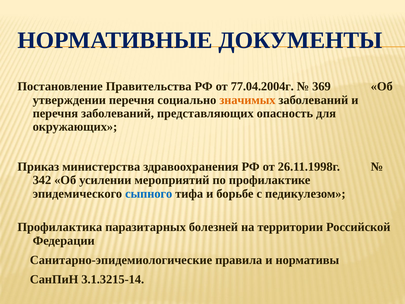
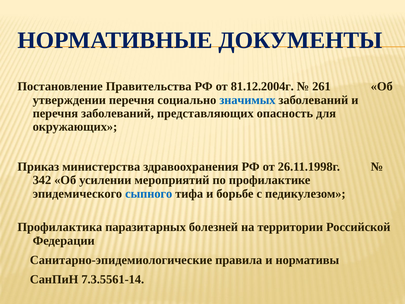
77.04.2004г: 77.04.2004г -> 81.12.2004г
369: 369 -> 261
значимых colour: orange -> blue
3.1.3215-14: 3.1.3215-14 -> 7.3.5561-14
